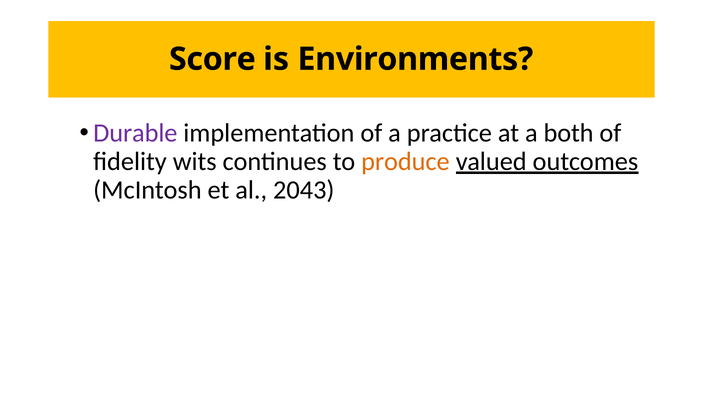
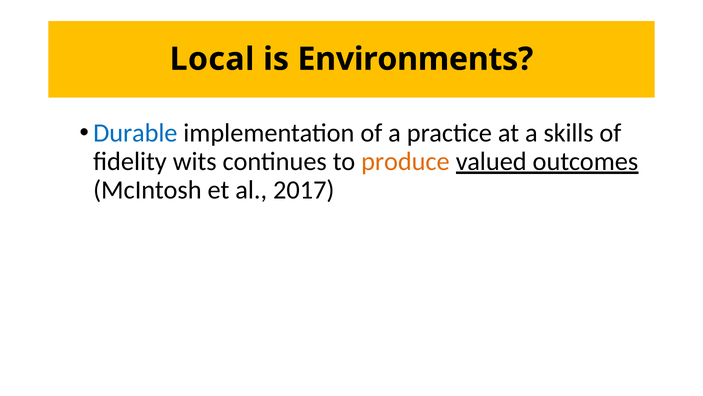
Score: Score -> Local
Durable colour: purple -> blue
both: both -> skills
2043: 2043 -> 2017
